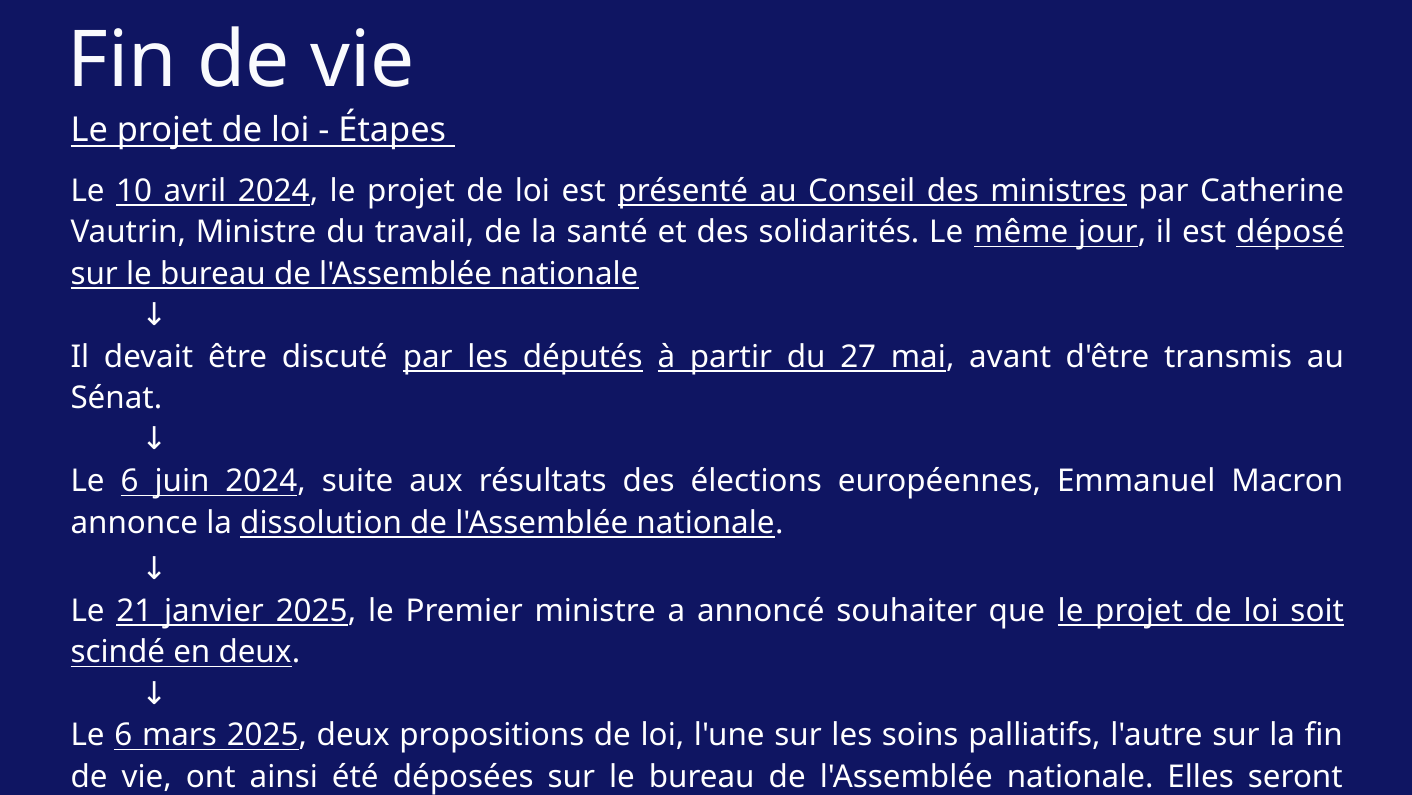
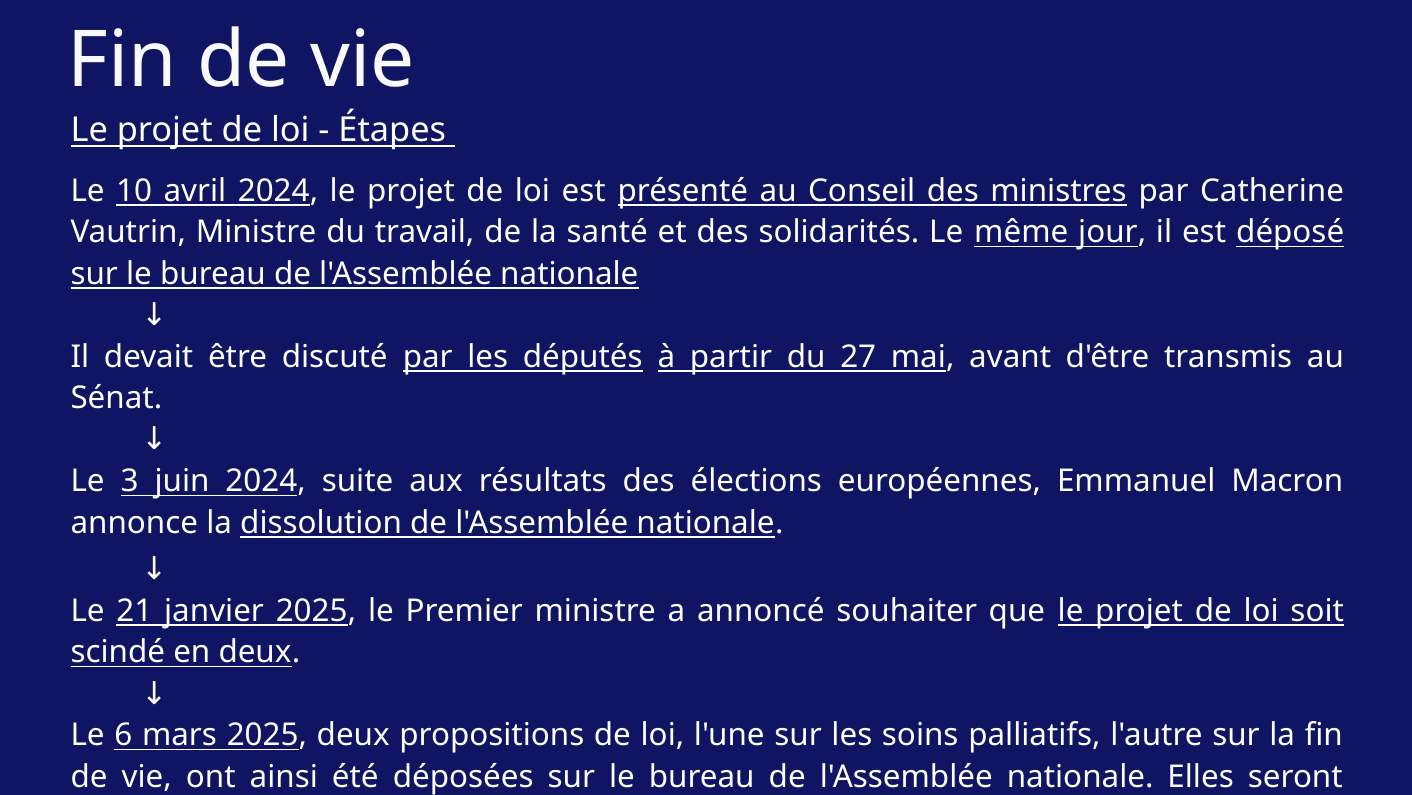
6 at (130, 481): 6 -> 3
